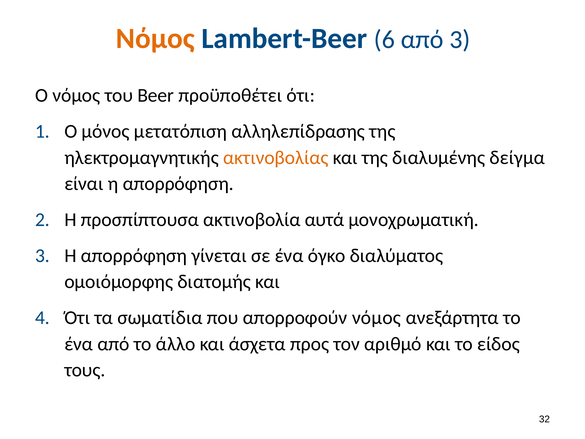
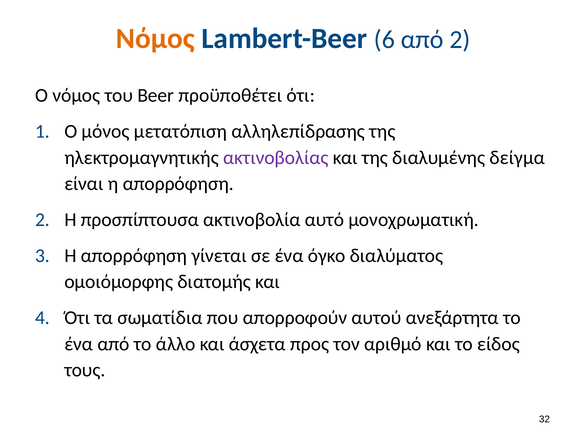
από 3: 3 -> 2
ακτινοβολίας colour: orange -> purple
αυτά: αυτά -> αυτό
απορροφούν νόμος: νόμος -> αυτού
